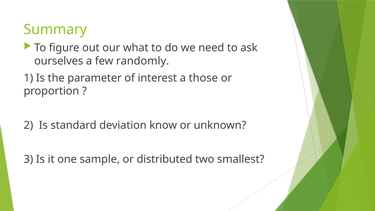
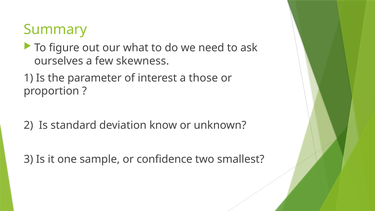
randomly: randomly -> skewness
distributed: distributed -> confidence
